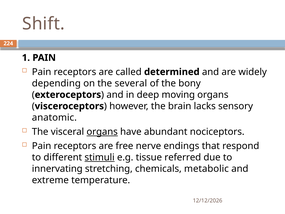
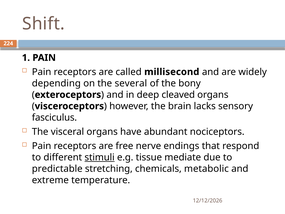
determined: determined -> millisecond
moving: moving -> cleaved
anatomic: anatomic -> fasciculus
organs at (102, 132) underline: present -> none
referred: referred -> mediate
innervating: innervating -> predictable
